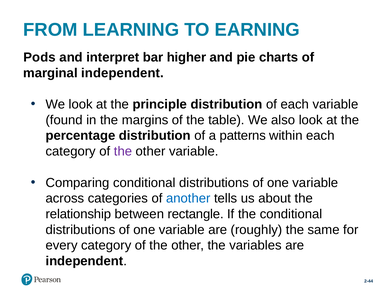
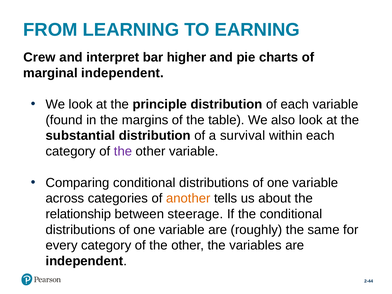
Pods: Pods -> Crew
percentage: percentage -> substantial
patterns: patterns -> survival
another colour: blue -> orange
rectangle: rectangle -> steerage
